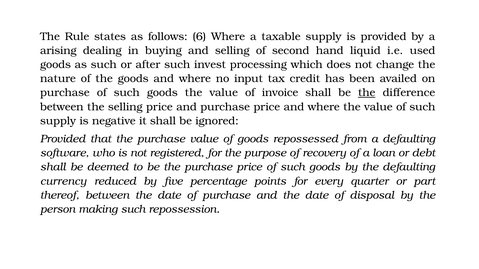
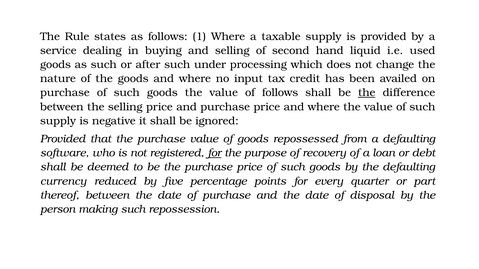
6: 6 -> 1
arising: arising -> service
invest: invest -> under
of invoice: invoice -> follows
for at (214, 153) underline: none -> present
